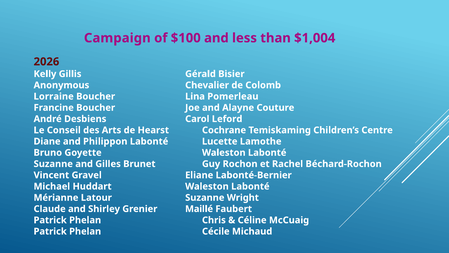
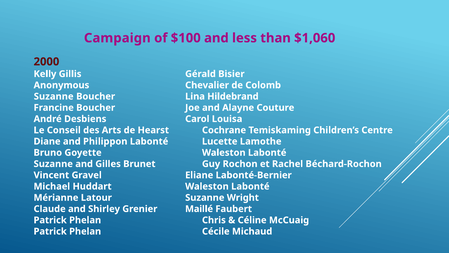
$1,004: $1,004 -> $1,060
2026: 2026 -> 2000
Lorraine at (54, 96): Lorraine -> Suzanne
Pomerleau: Pomerleau -> Hildebrand
Leford: Leford -> Louisa
